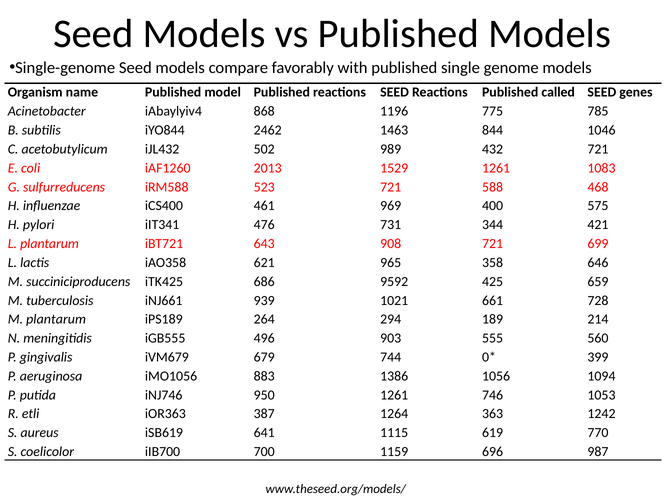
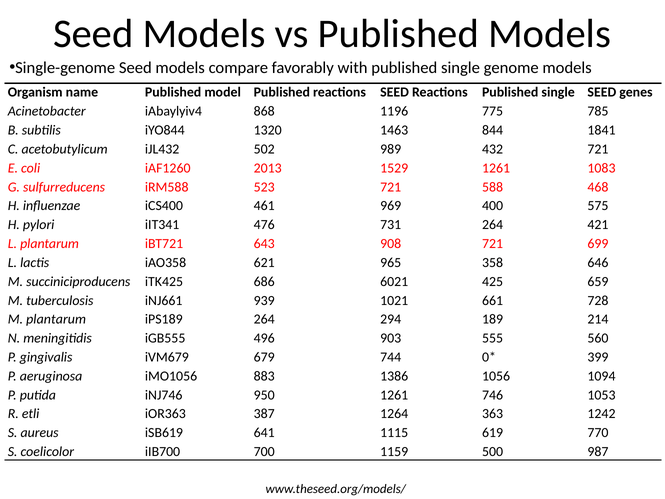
Reactions Published called: called -> single
2462: 2462 -> 1320
1046: 1046 -> 1841
731 344: 344 -> 264
9592: 9592 -> 6021
696: 696 -> 500
